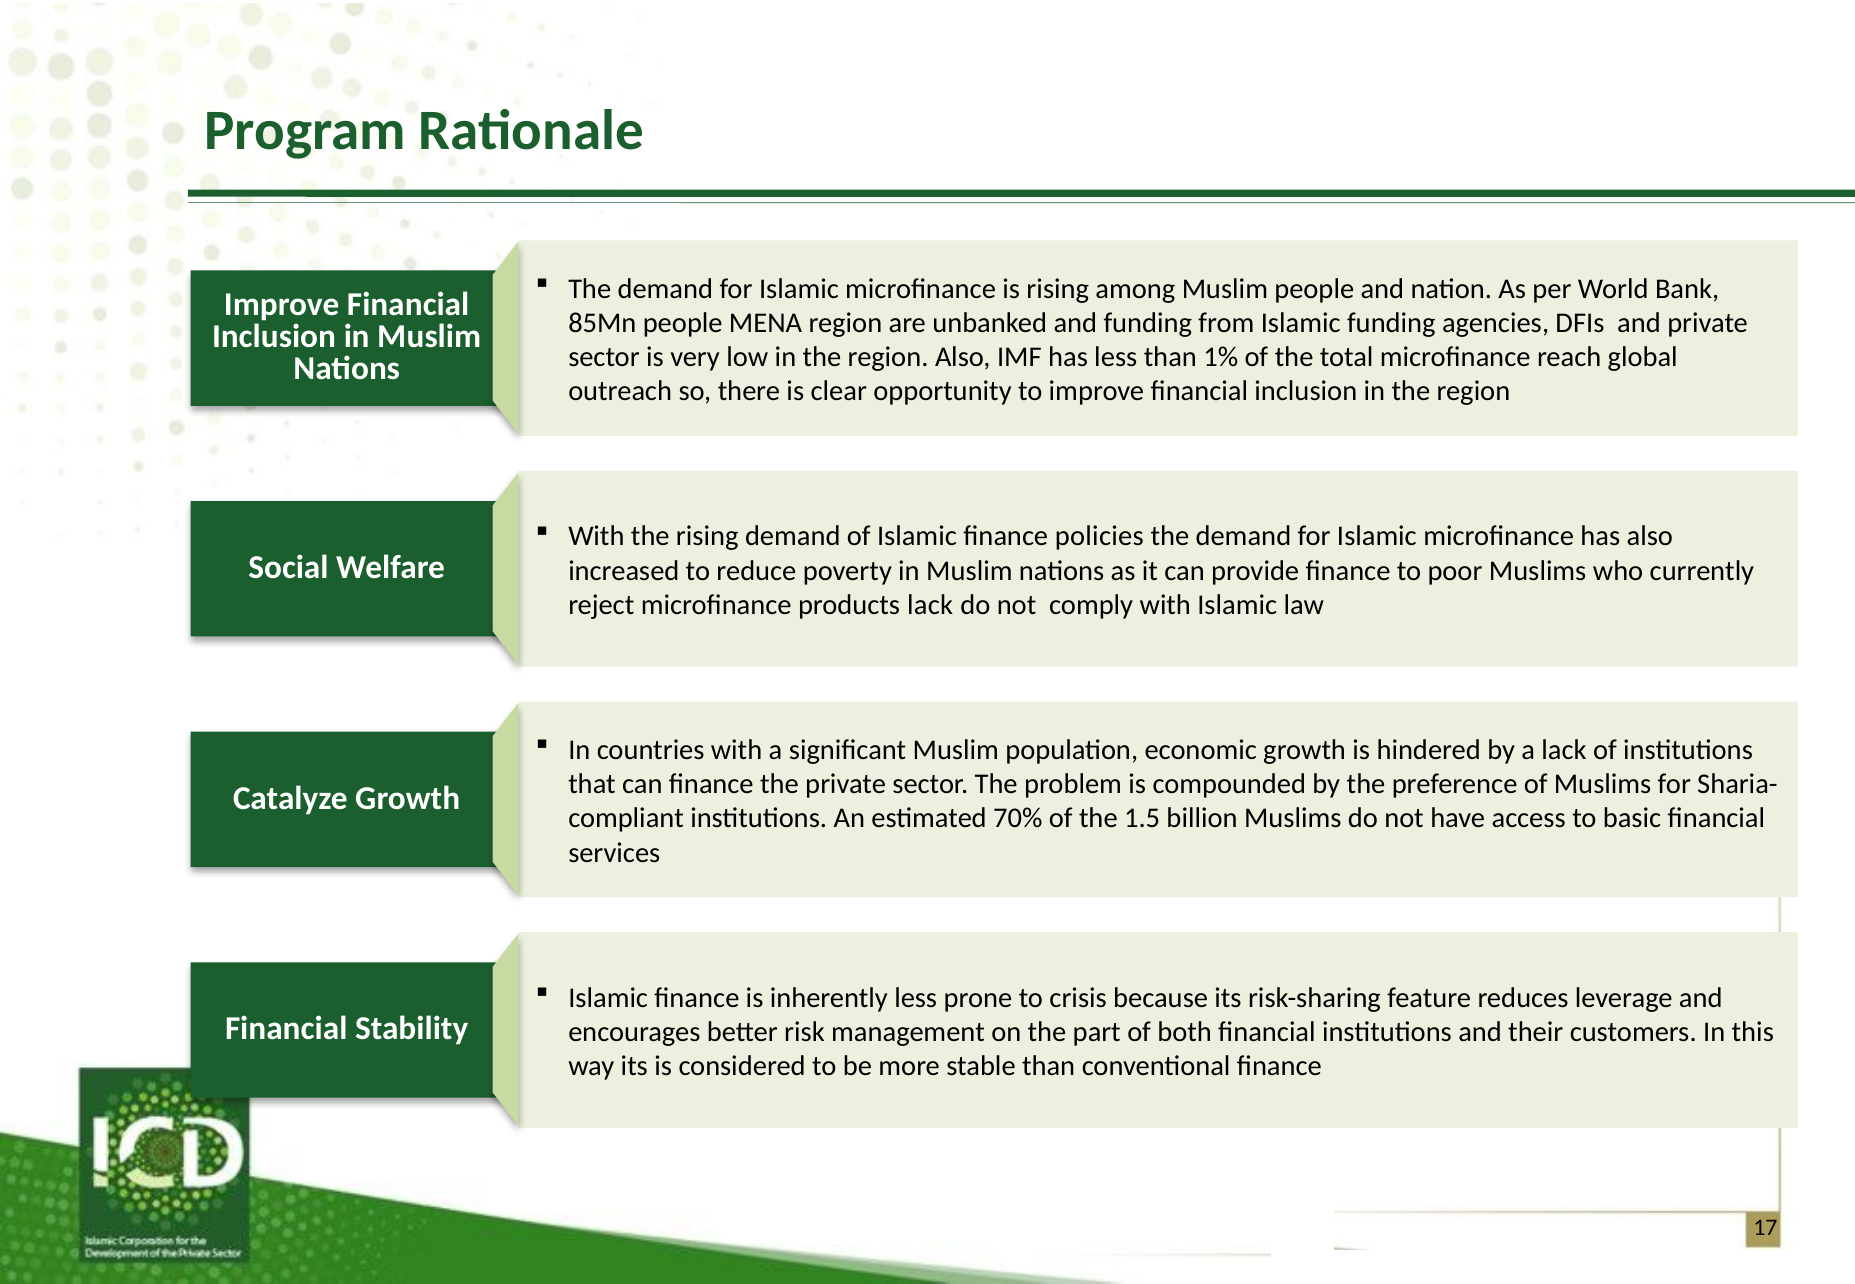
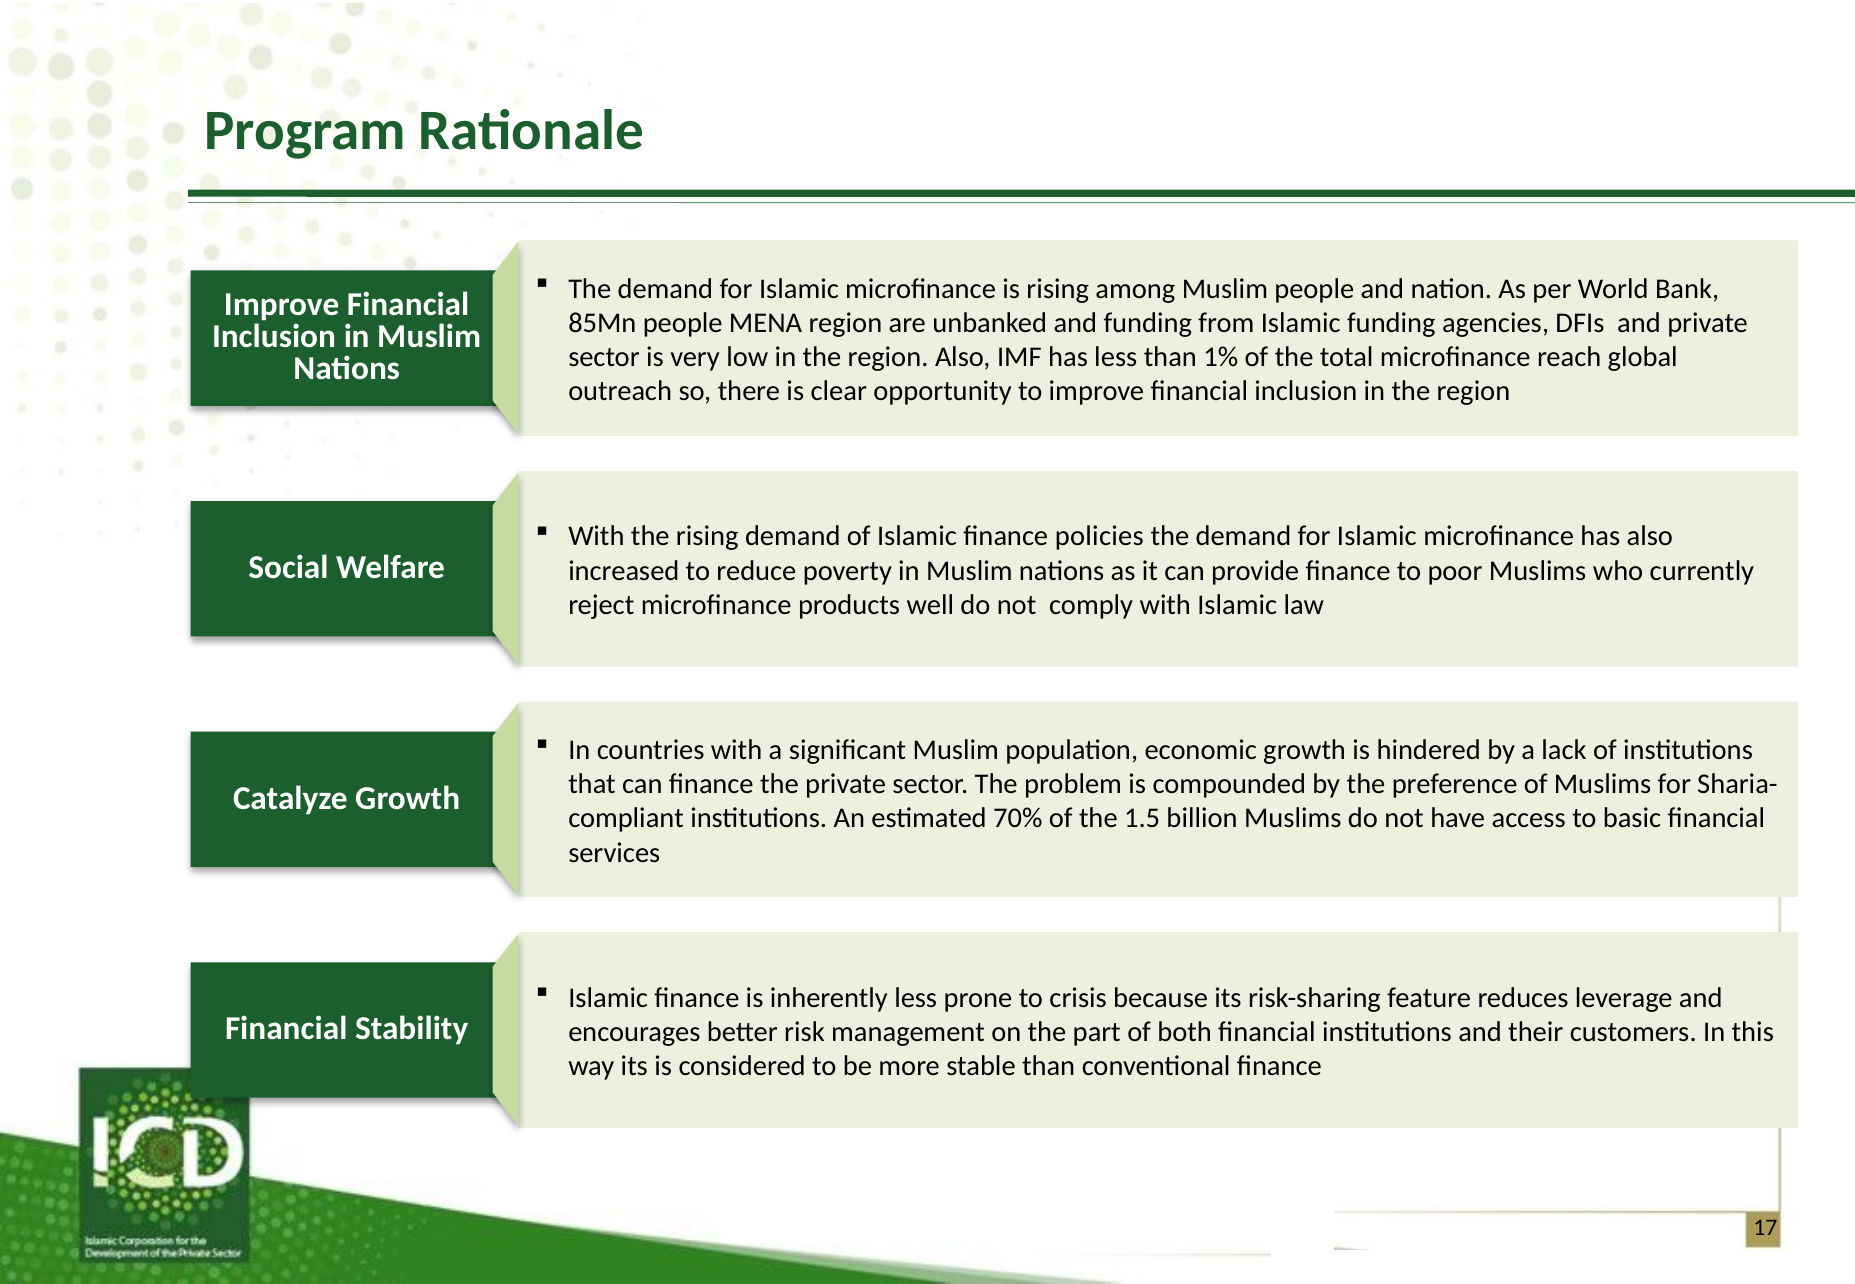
products lack: lack -> well
